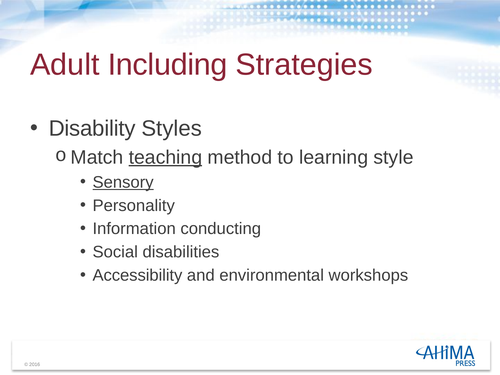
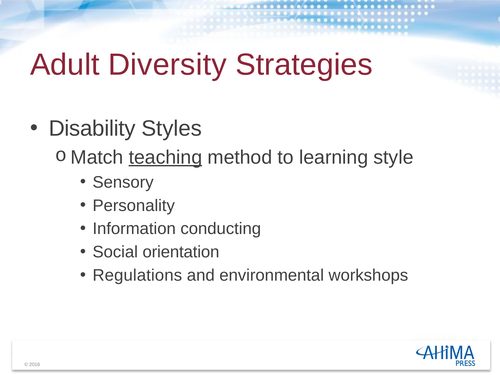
Including: Including -> Diversity
Sensory underline: present -> none
disabilities: disabilities -> orientation
Accessibility: Accessibility -> Regulations
